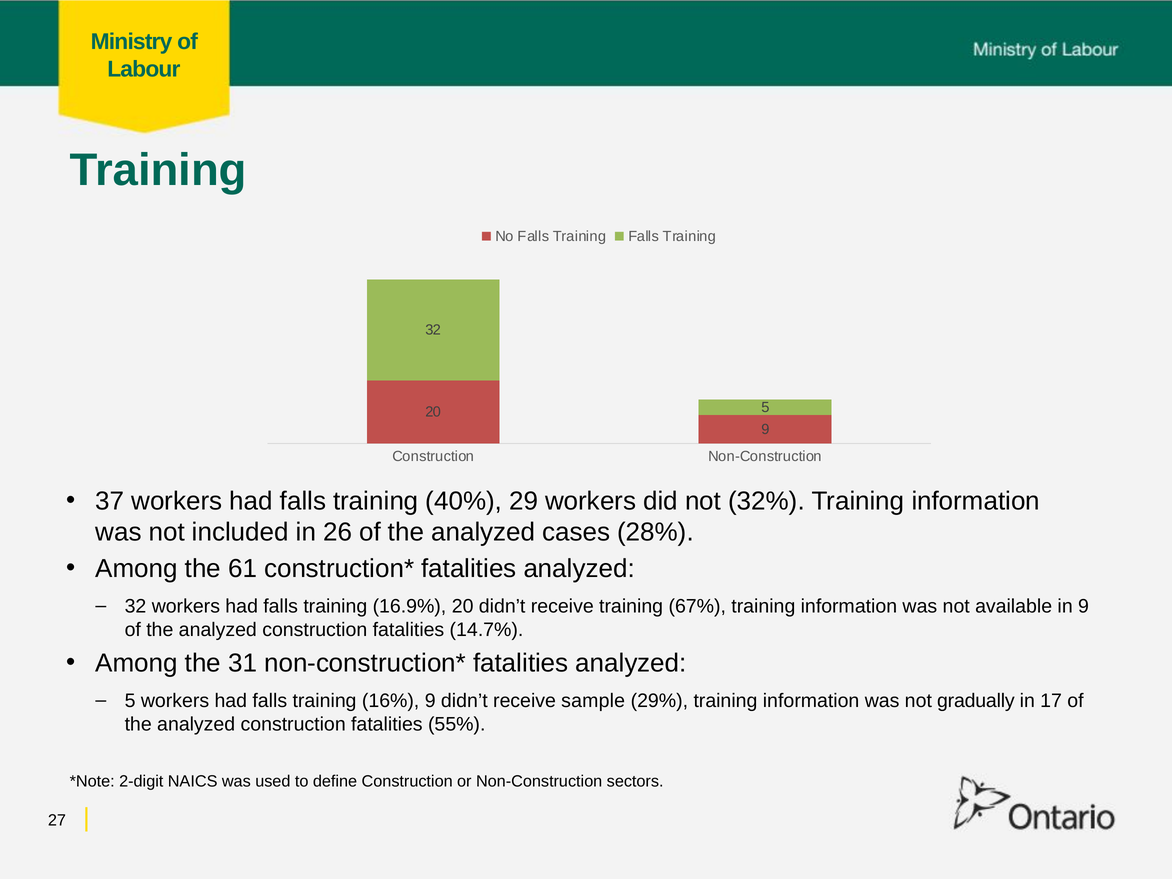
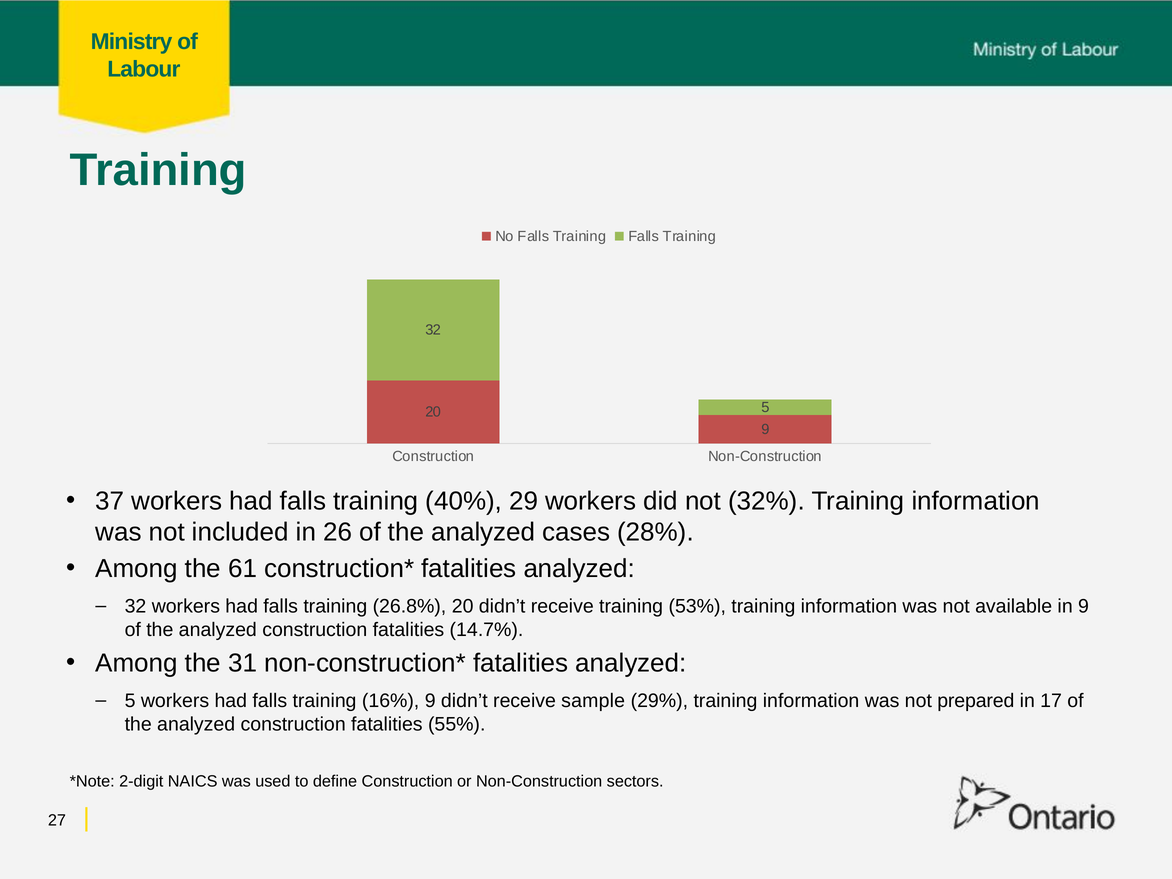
16.9%: 16.9% -> 26.8%
67%: 67% -> 53%
gradually: gradually -> prepared
